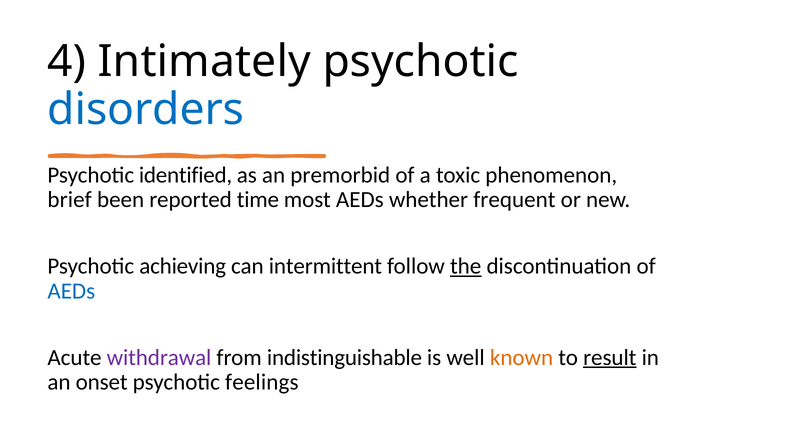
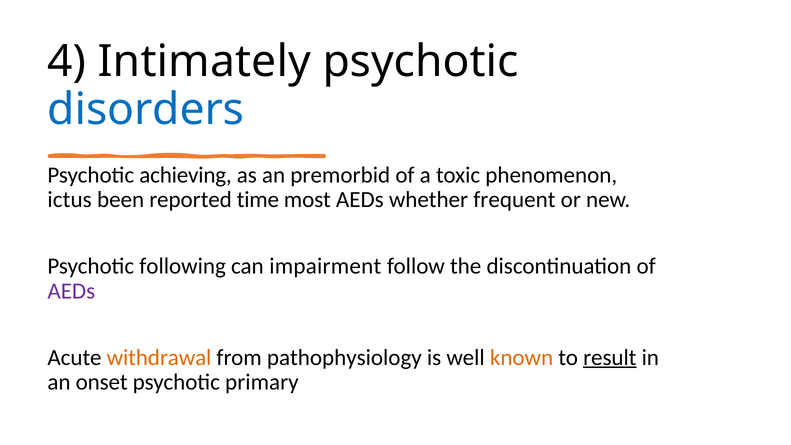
identified: identified -> achieving
brief: brief -> ictus
achieving: achieving -> following
intermittent: intermittent -> impairment
the underline: present -> none
AEDs at (71, 291) colour: blue -> purple
withdrawal colour: purple -> orange
indistinguishable: indistinguishable -> pathophysiology
feelings: feelings -> primary
